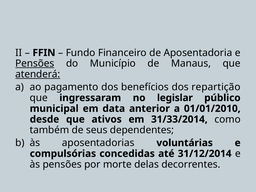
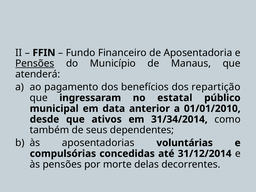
atenderá underline: present -> none
legislar: legislar -> estatal
31/33/2014: 31/33/2014 -> 31/34/2014
